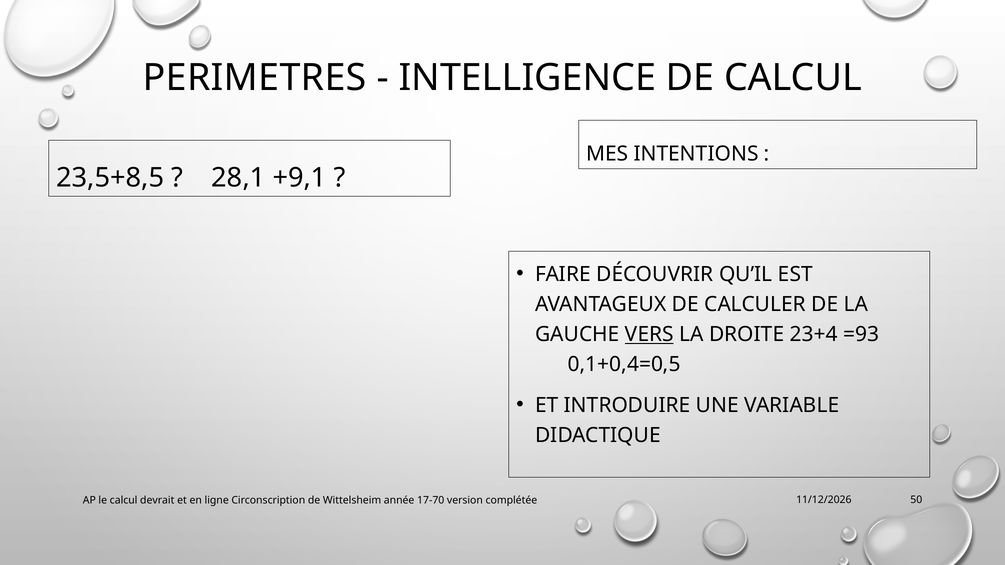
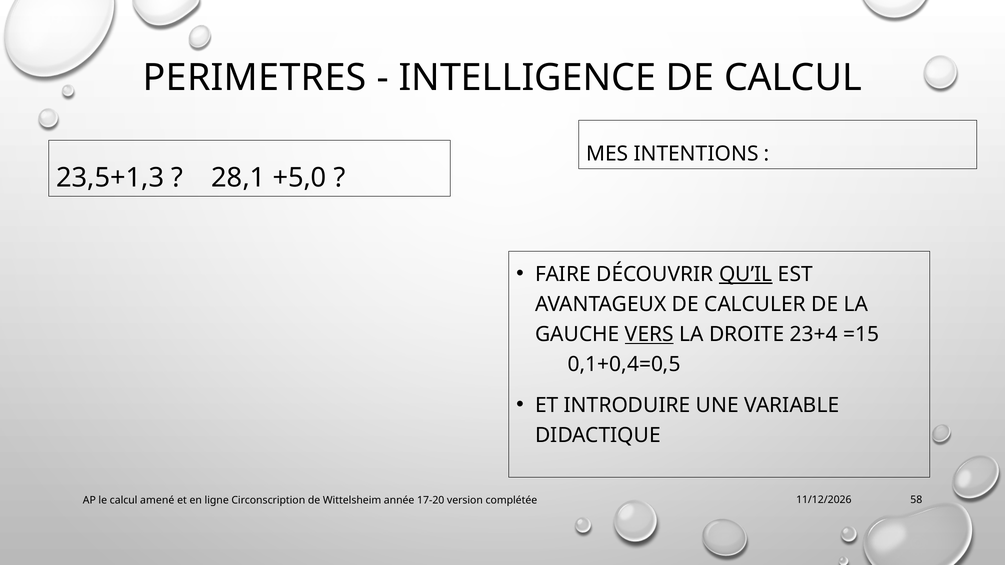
23,5+8,5: 23,5+8,5 -> 23,5+1,3
+9,1: +9,1 -> +5,0
QU’IL underline: none -> present
=93: =93 -> =15
devrait: devrait -> amené
17-70: 17-70 -> 17-20
50: 50 -> 58
